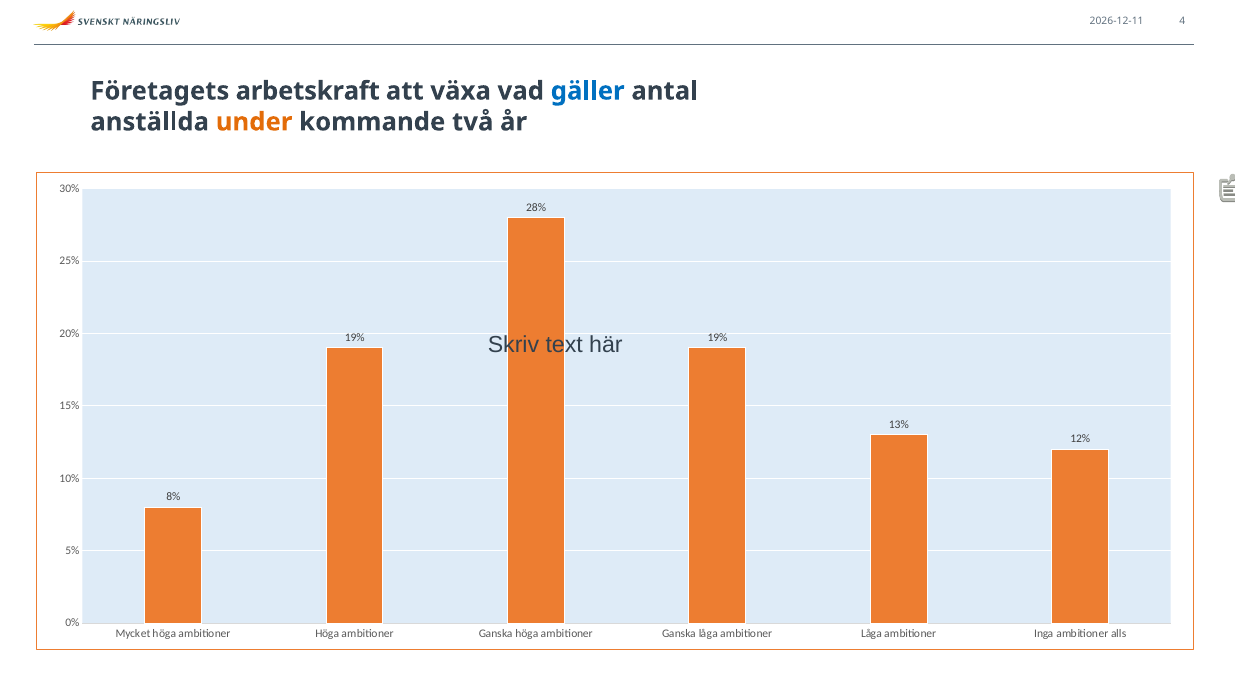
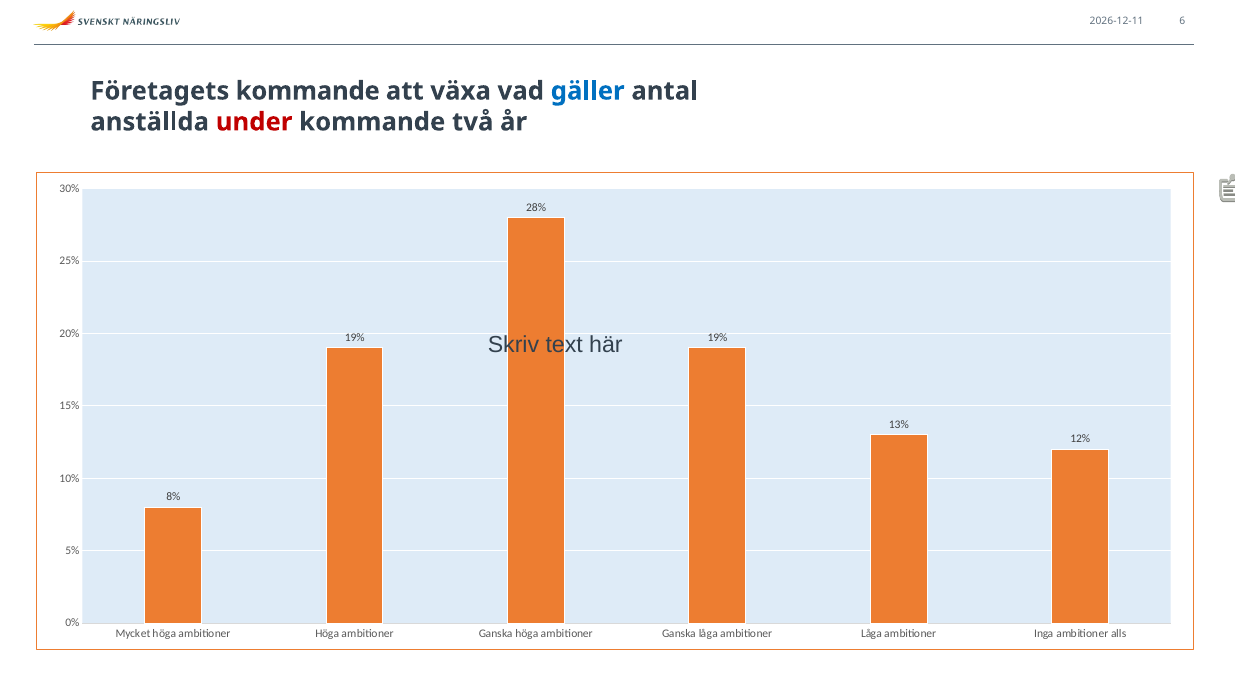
4: 4 -> 6
Företagets arbetskraft: arbetskraft -> kommande
under colour: orange -> red
